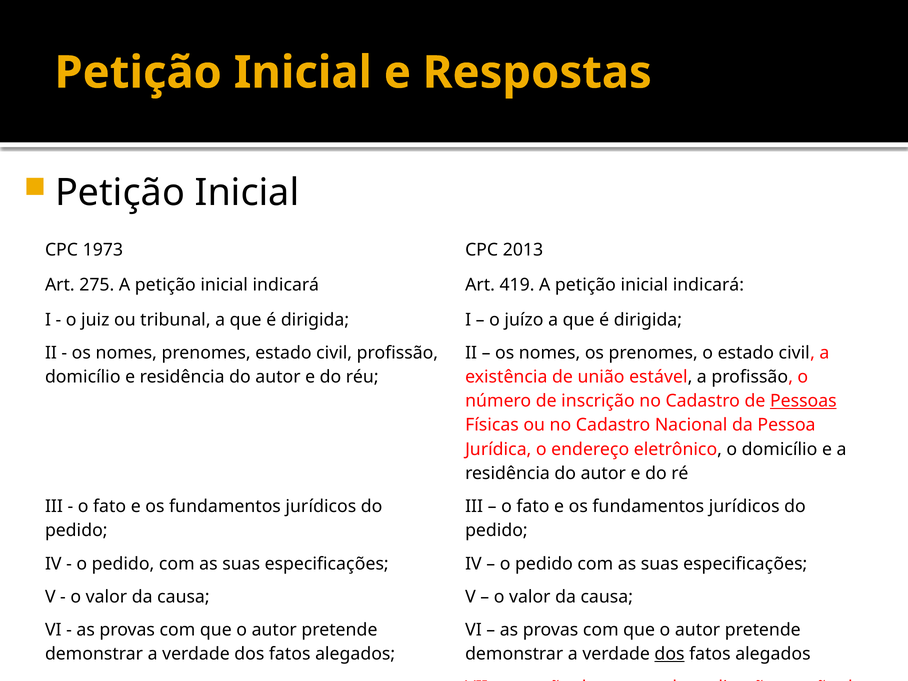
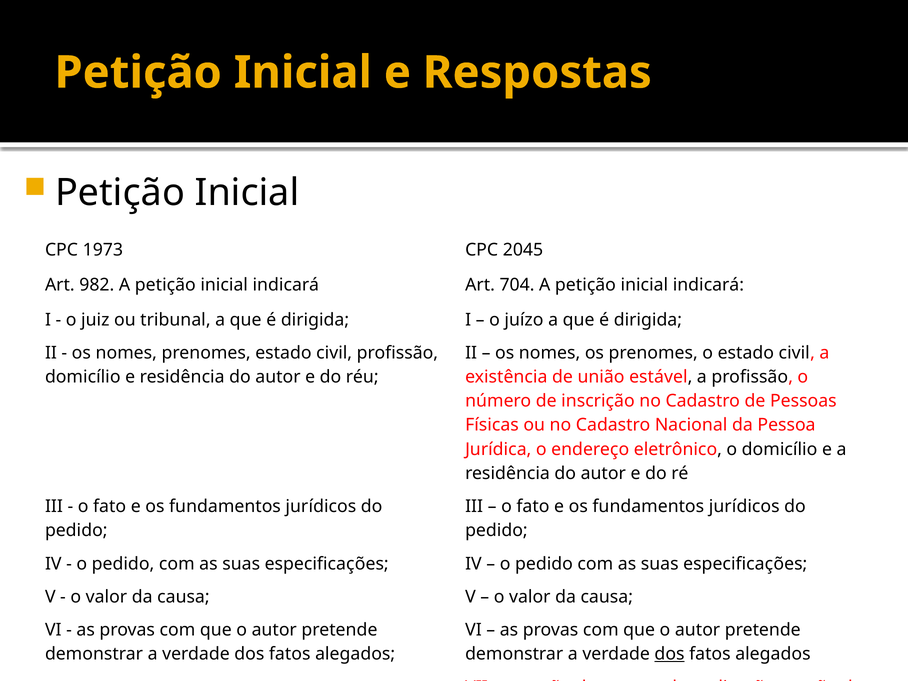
2013: 2013 -> 2045
275: 275 -> 982
419: 419 -> 704
Pessoas underline: present -> none
